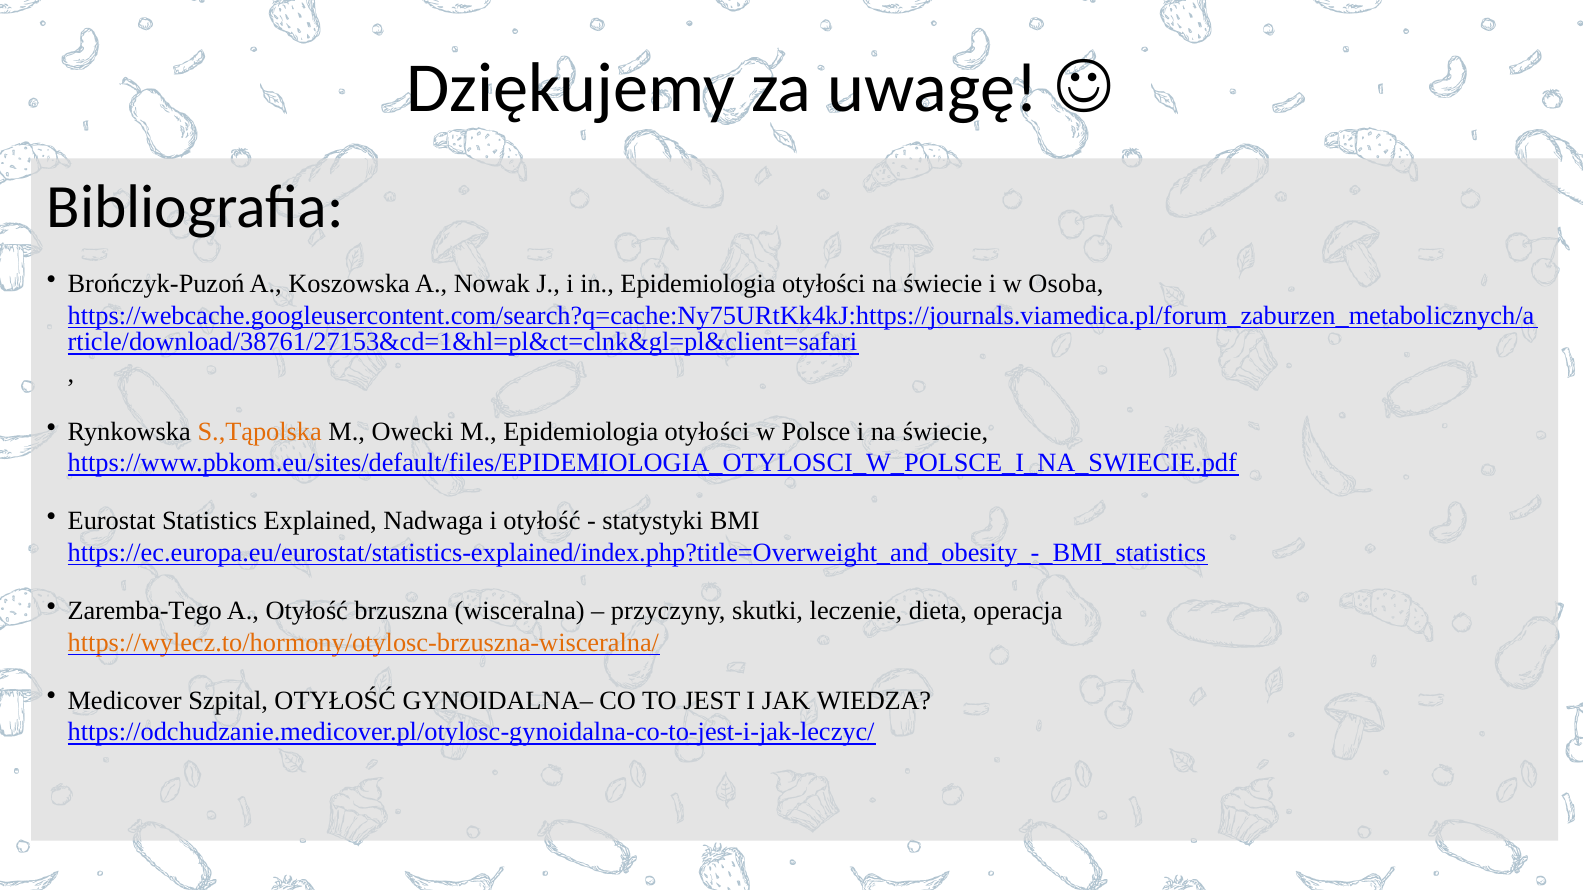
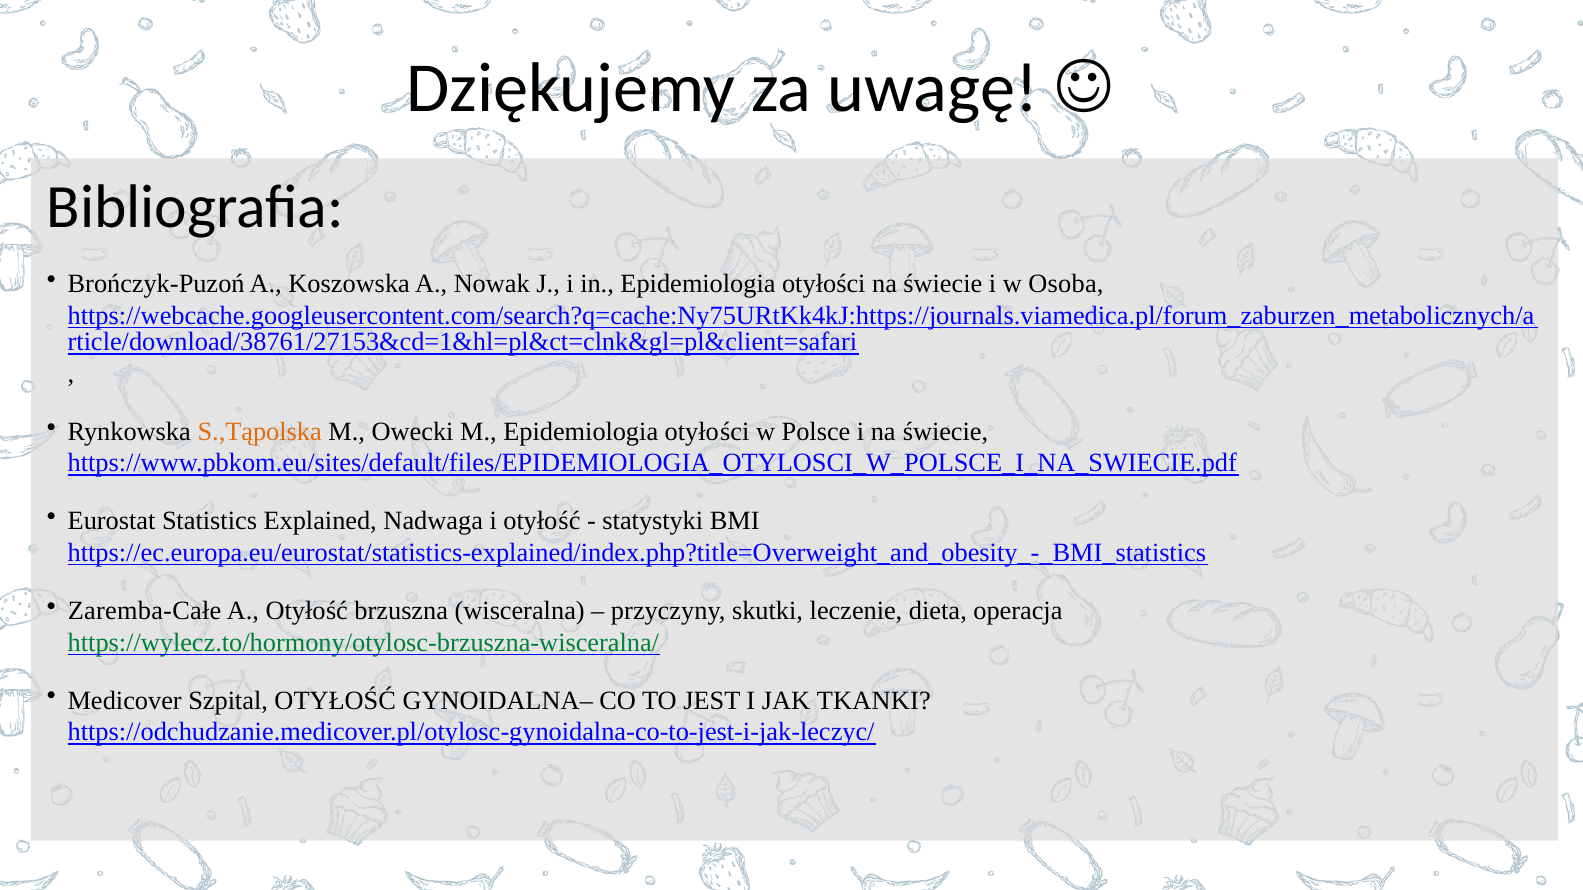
Zaremba-Tego: Zaremba-Tego -> Zaremba-Całe
https://wylecz.to/hormony/otylosc-brzuszna-wisceralna/ colour: orange -> green
WIEDZA: WIEDZA -> TKANKI
